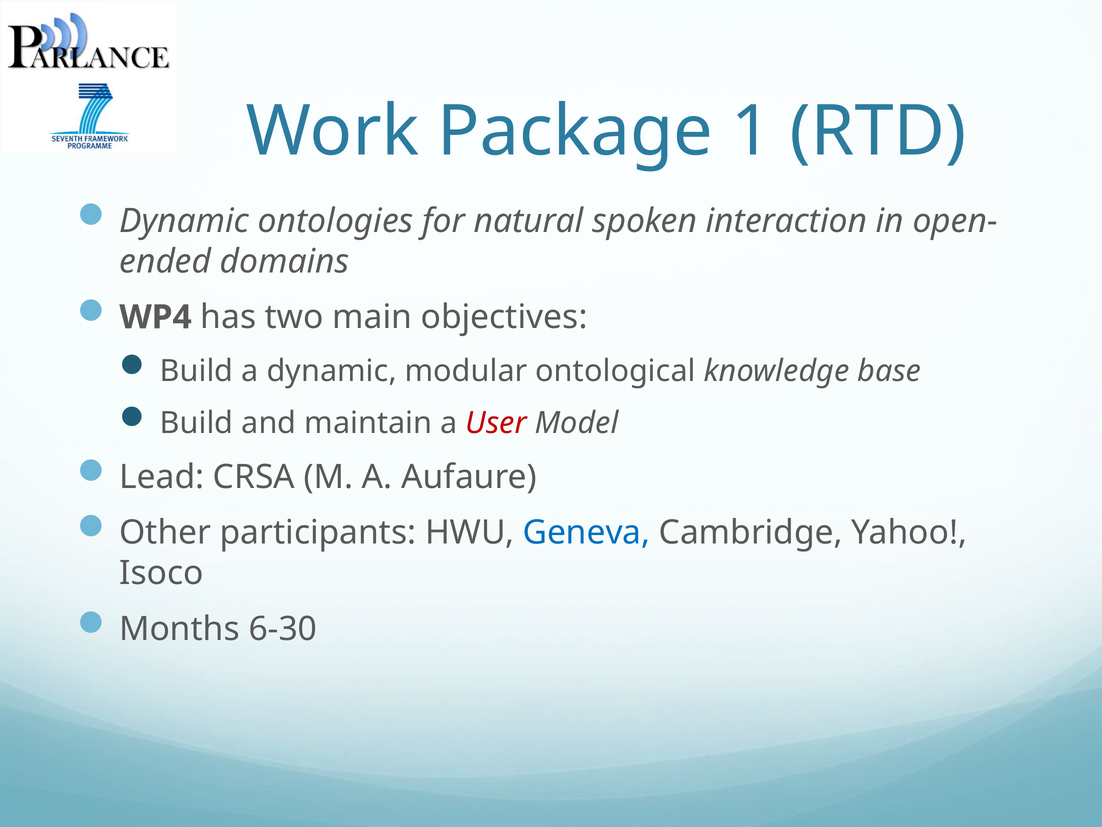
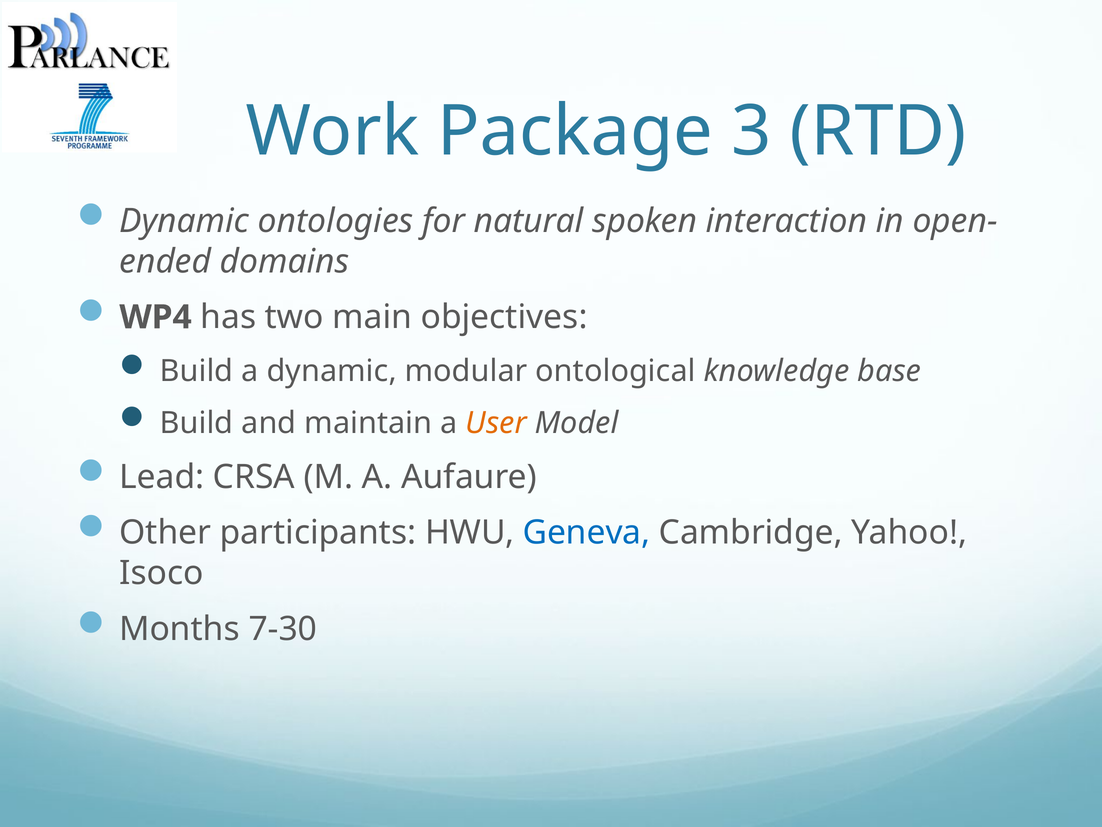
1: 1 -> 3
User colour: red -> orange
6-30: 6-30 -> 7-30
